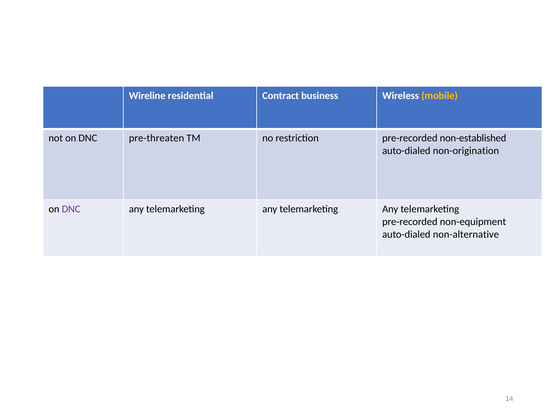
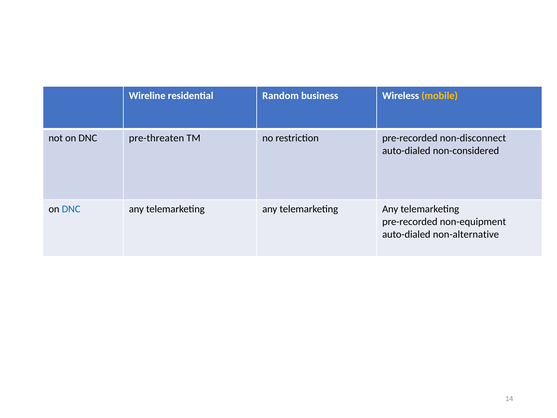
Contract: Contract -> Random
non-established: non-established -> non-disconnect
non-origination: non-origination -> non-considered
DNC at (71, 209) colour: purple -> blue
